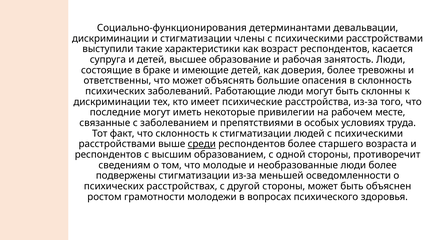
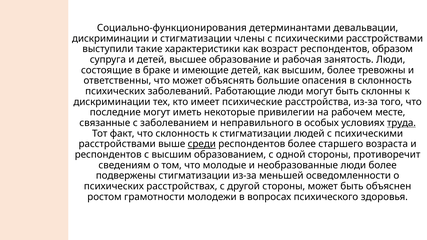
касается: касается -> образом
как доверия: доверия -> высшим
препятствиями: препятствиями -> неправильного
труда underline: none -> present
